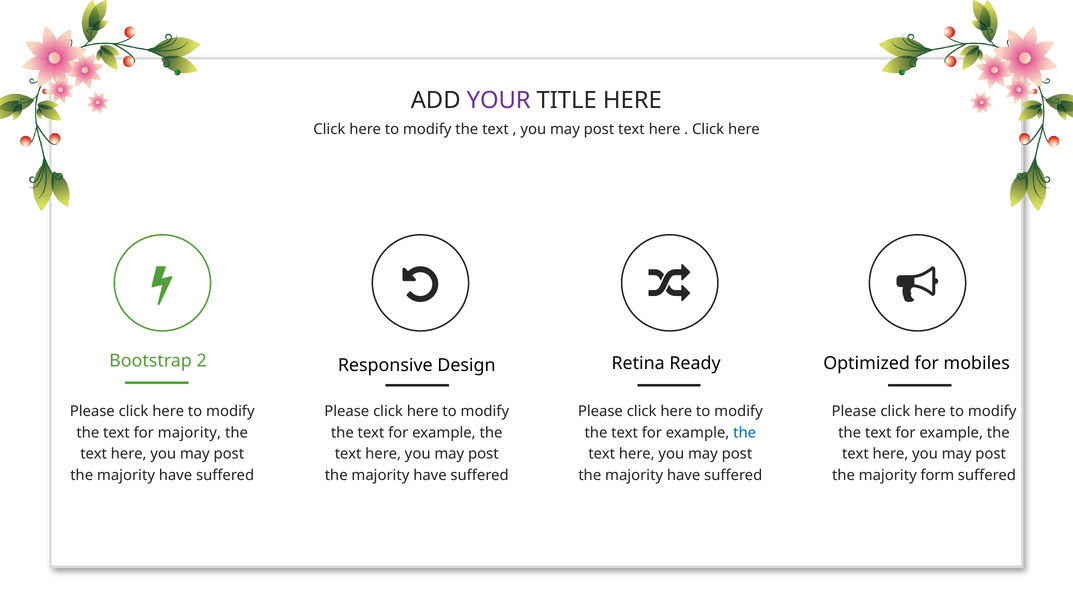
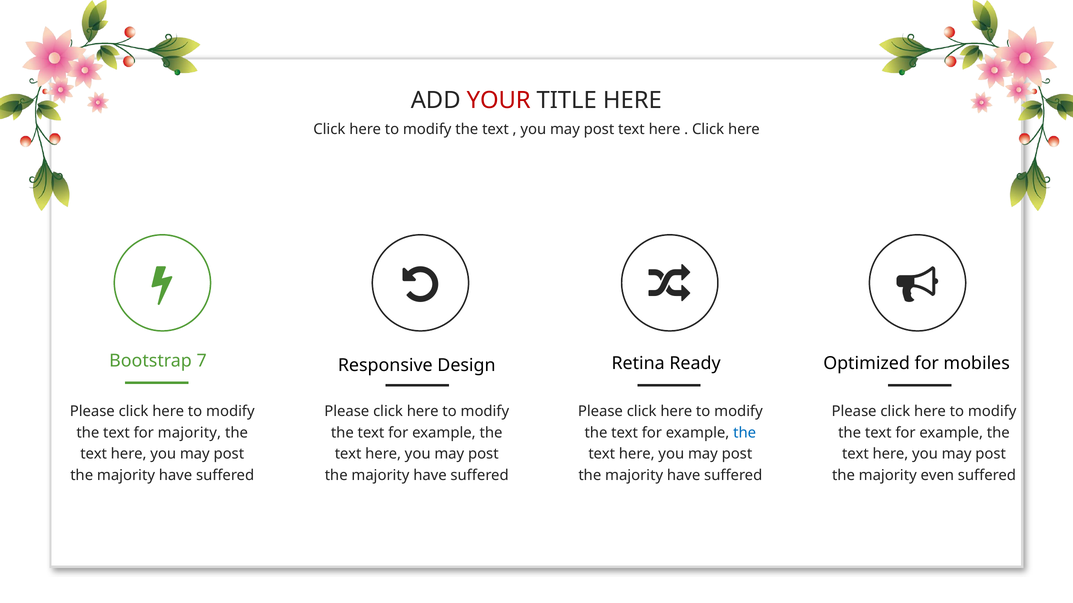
YOUR colour: purple -> red
2: 2 -> 7
form: form -> even
